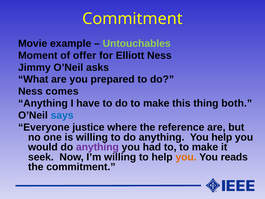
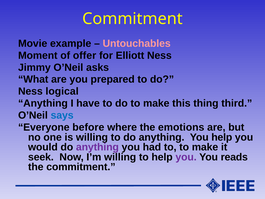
Untouchables colour: light green -> pink
comes: comes -> logical
both: both -> third
justice: justice -> before
reference: reference -> emotions
you at (186, 157) colour: orange -> purple
